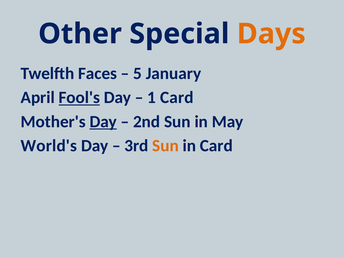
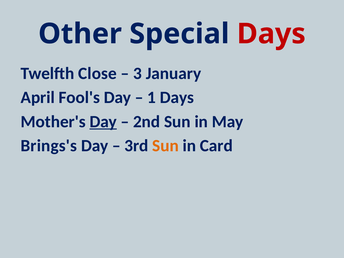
Days at (271, 34) colour: orange -> red
Faces: Faces -> Close
5: 5 -> 3
Fool's underline: present -> none
1 Card: Card -> Days
World's: World's -> Brings's
